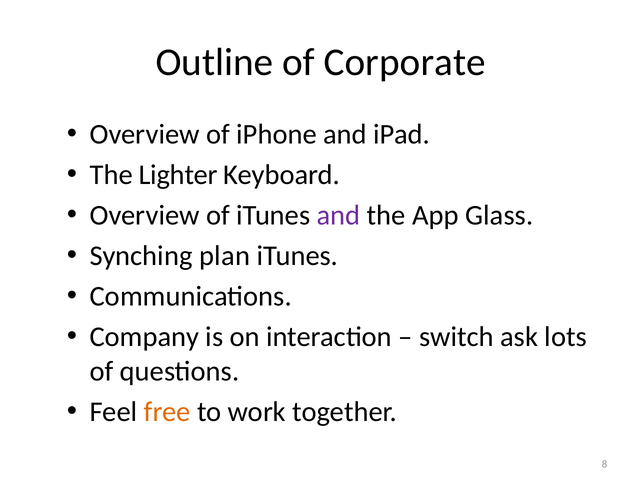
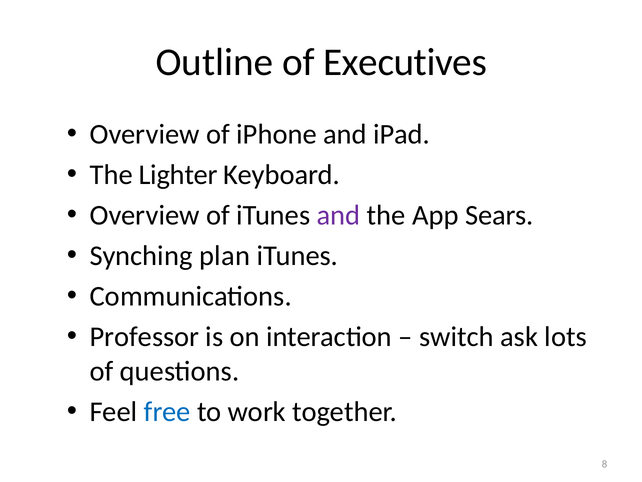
Corporate: Corporate -> Executives
Glass: Glass -> Sears
Company: Company -> Professor
free colour: orange -> blue
